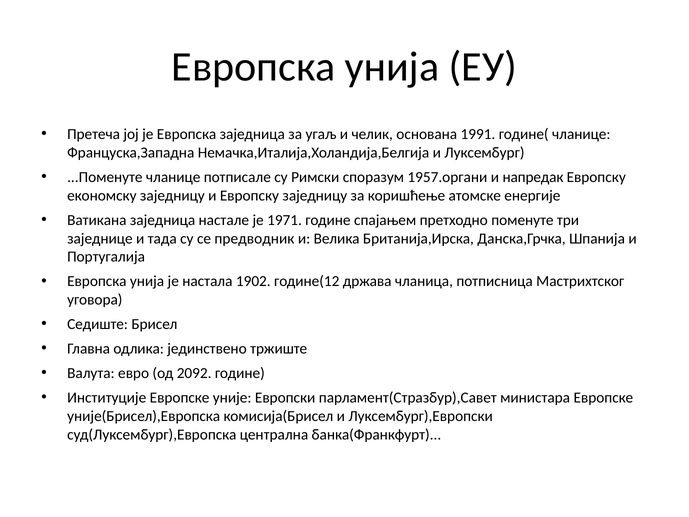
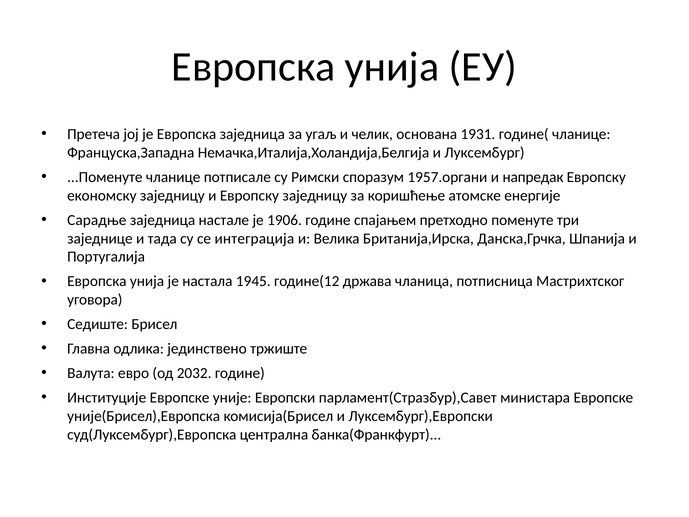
1991: 1991 -> 1931
Ватикана: Ватикана -> Сарадње
1971: 1971 -> 1906
предводник: предводник -> интеграција
1902: 1902 -> 1945
2092: 2092 -> 2032
